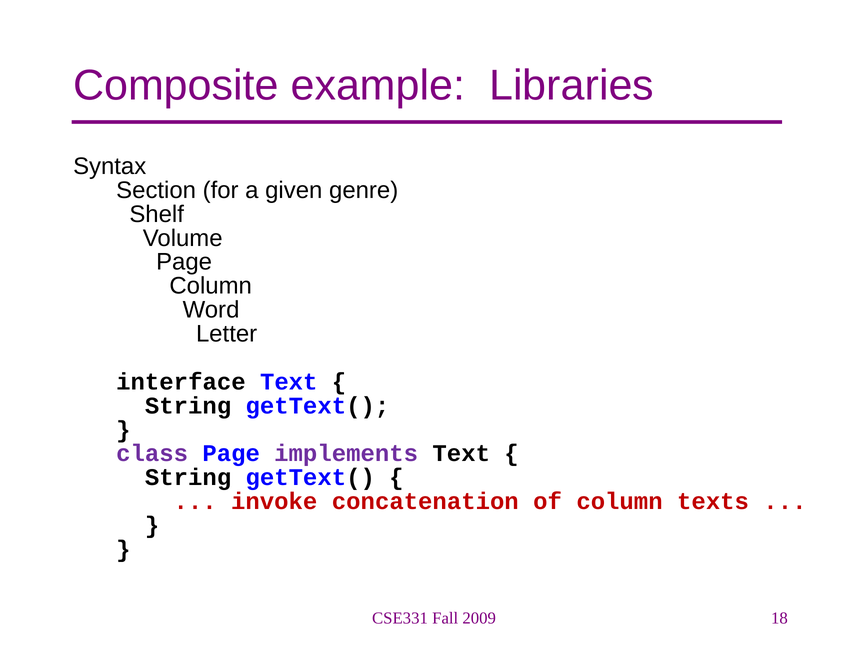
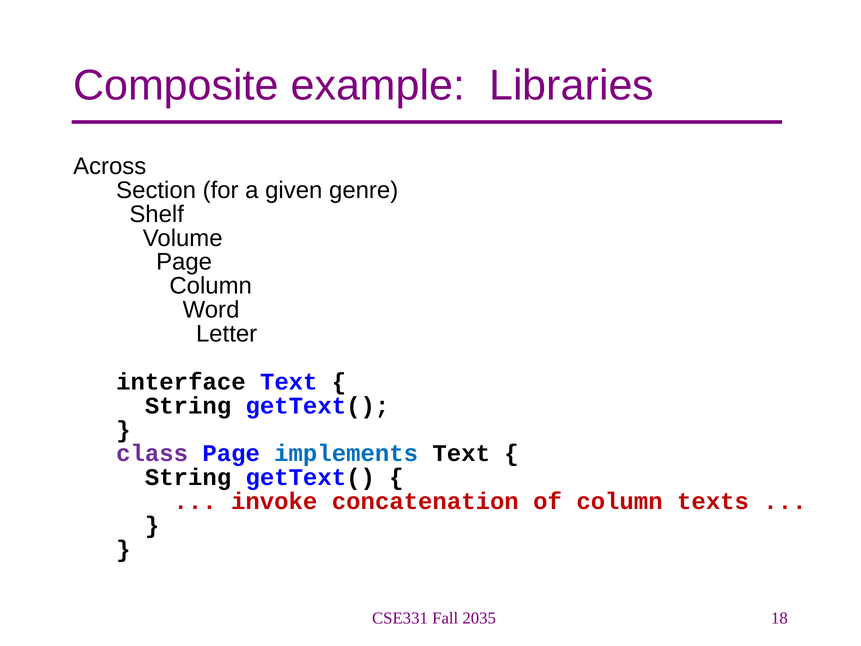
Syntax: Syntax -> Across
implements colour: purple -> blue
2009: 2009 -> 2035
